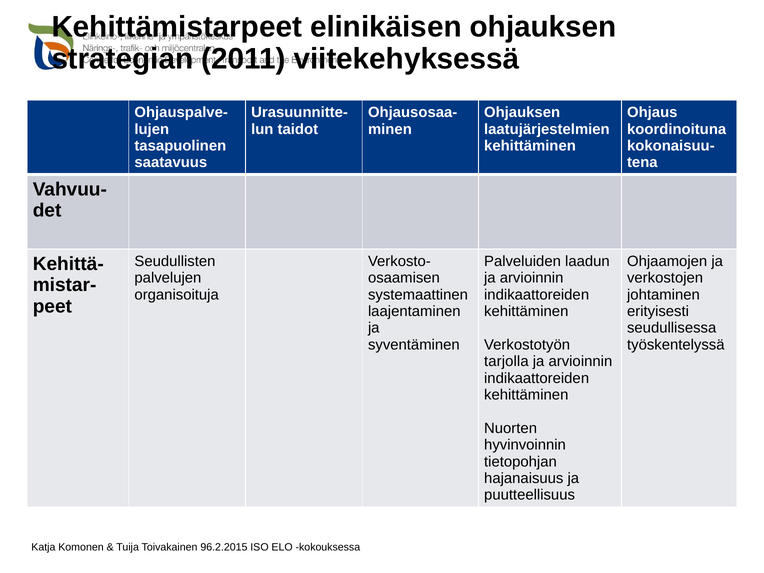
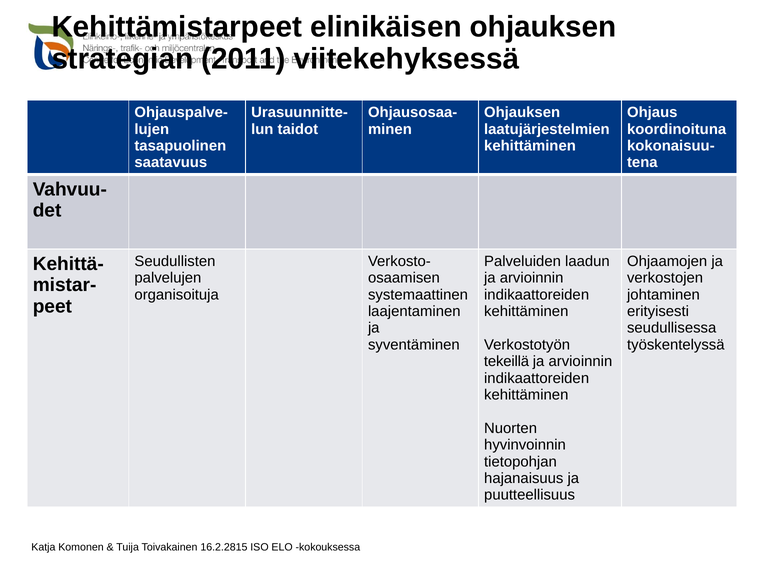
tarjolla: tarjolla -> tekeillä
96.2.2015: 96.2.2015 -> 16.2.2815
